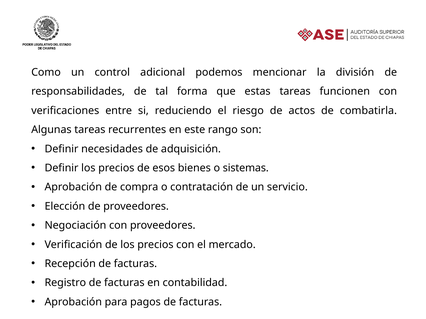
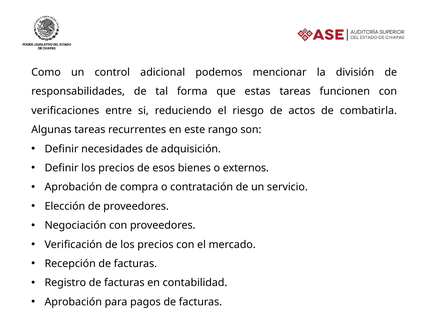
sistemas: sistemas -> externos
